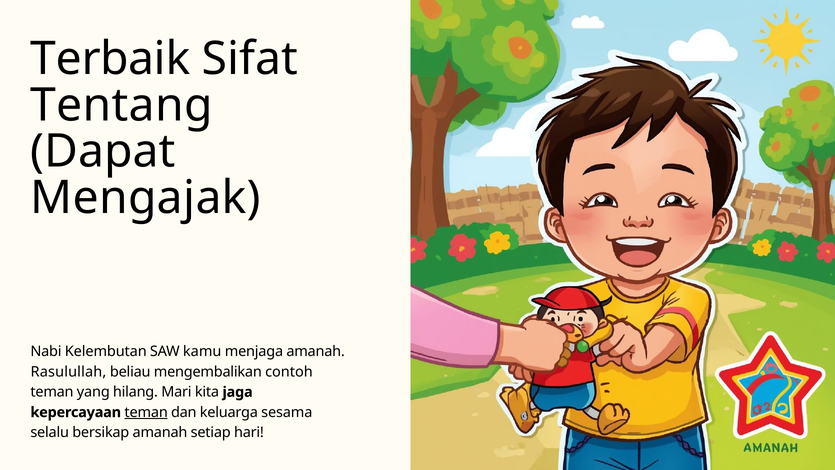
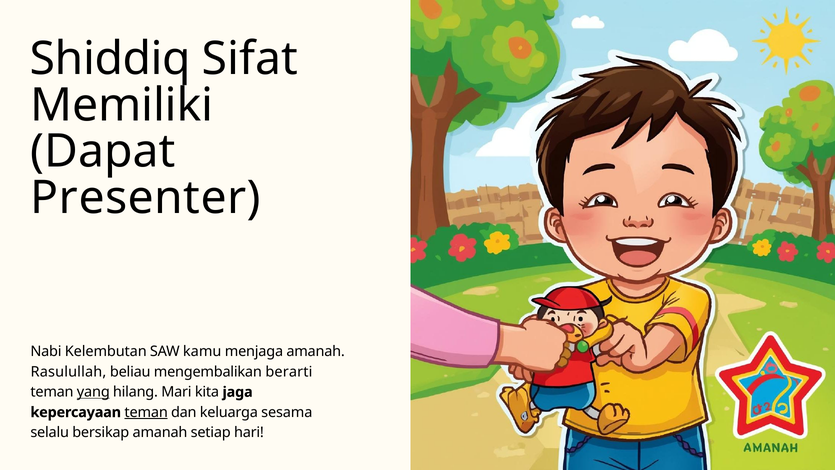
Terbaik: Terbaik -> Shiddiq
Tentang: Tentang -> Memiliki
Mengajak: Mengajak -> Presenter
contoh: contoh -> berarti
yang underline: none -> present
